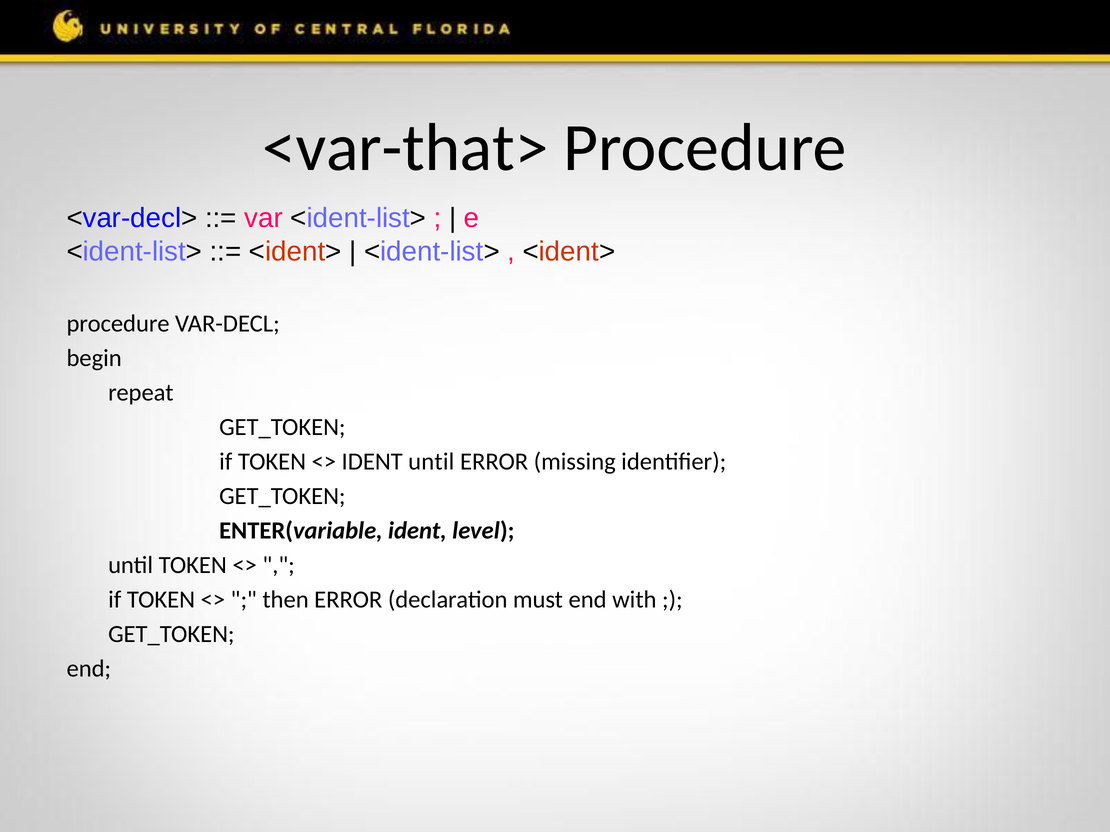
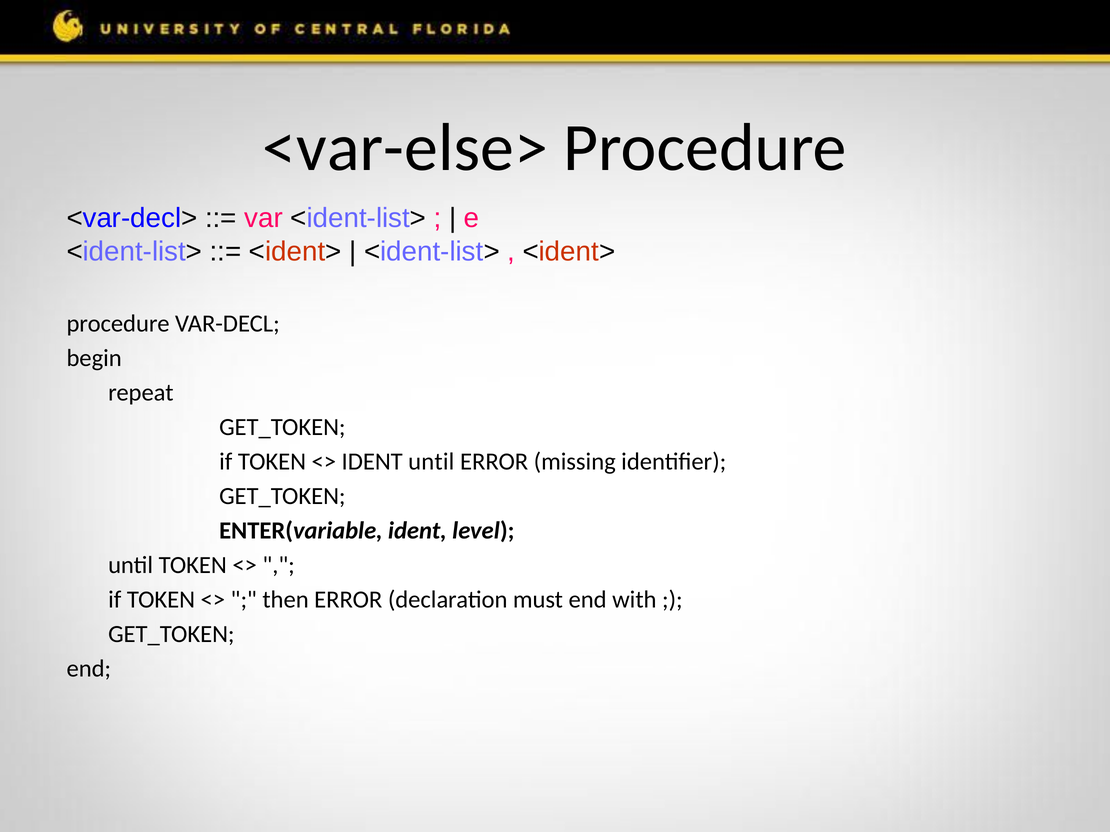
<var-that>: <var-that> -> <var-else>
